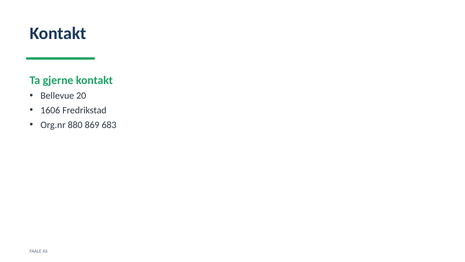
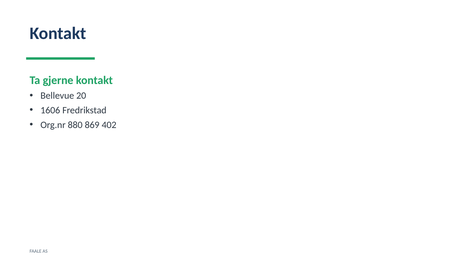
683: 683 -> 402
